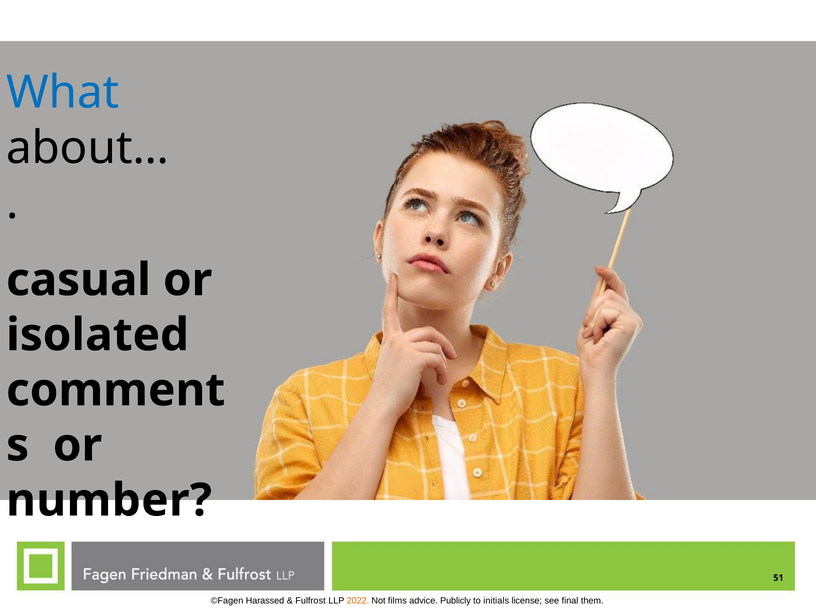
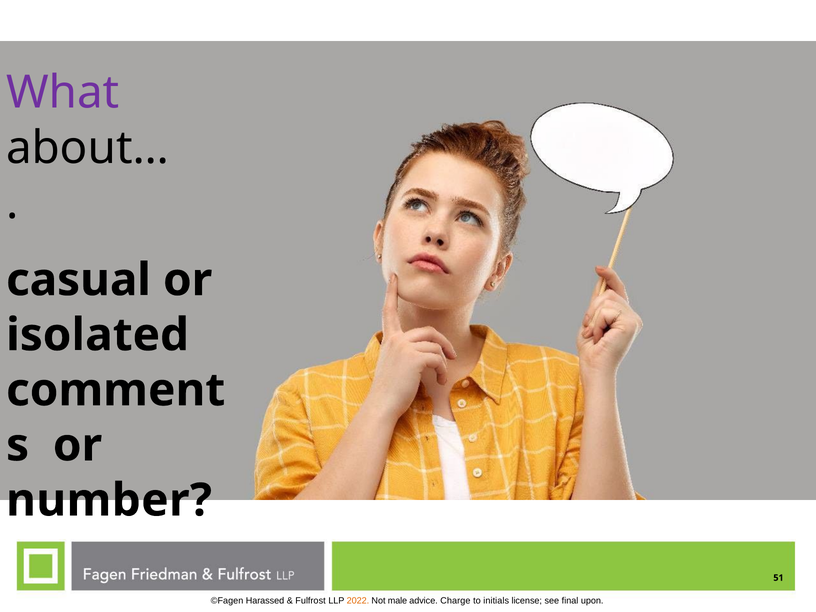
What colour: blue -> purple
films: films -> male
Publicly: Publicly -> Charge
them: them -> upon
